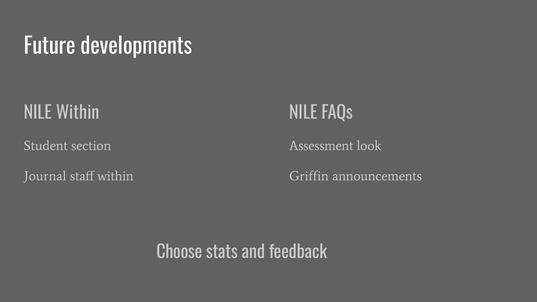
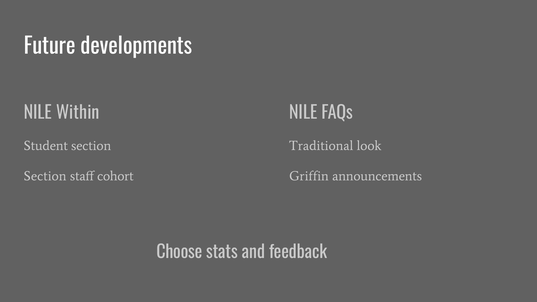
Assessment: Assessment -> Traditional
Journal at (45, 176): Journal -> Section
staff within: within -> cohort
